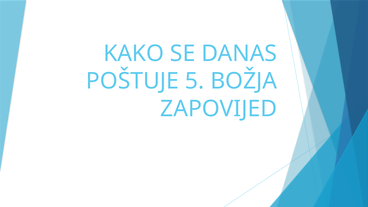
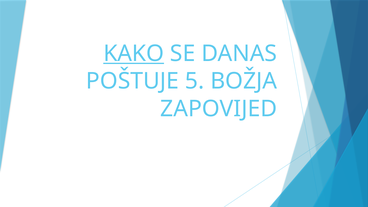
KAKO underline: none -> present
